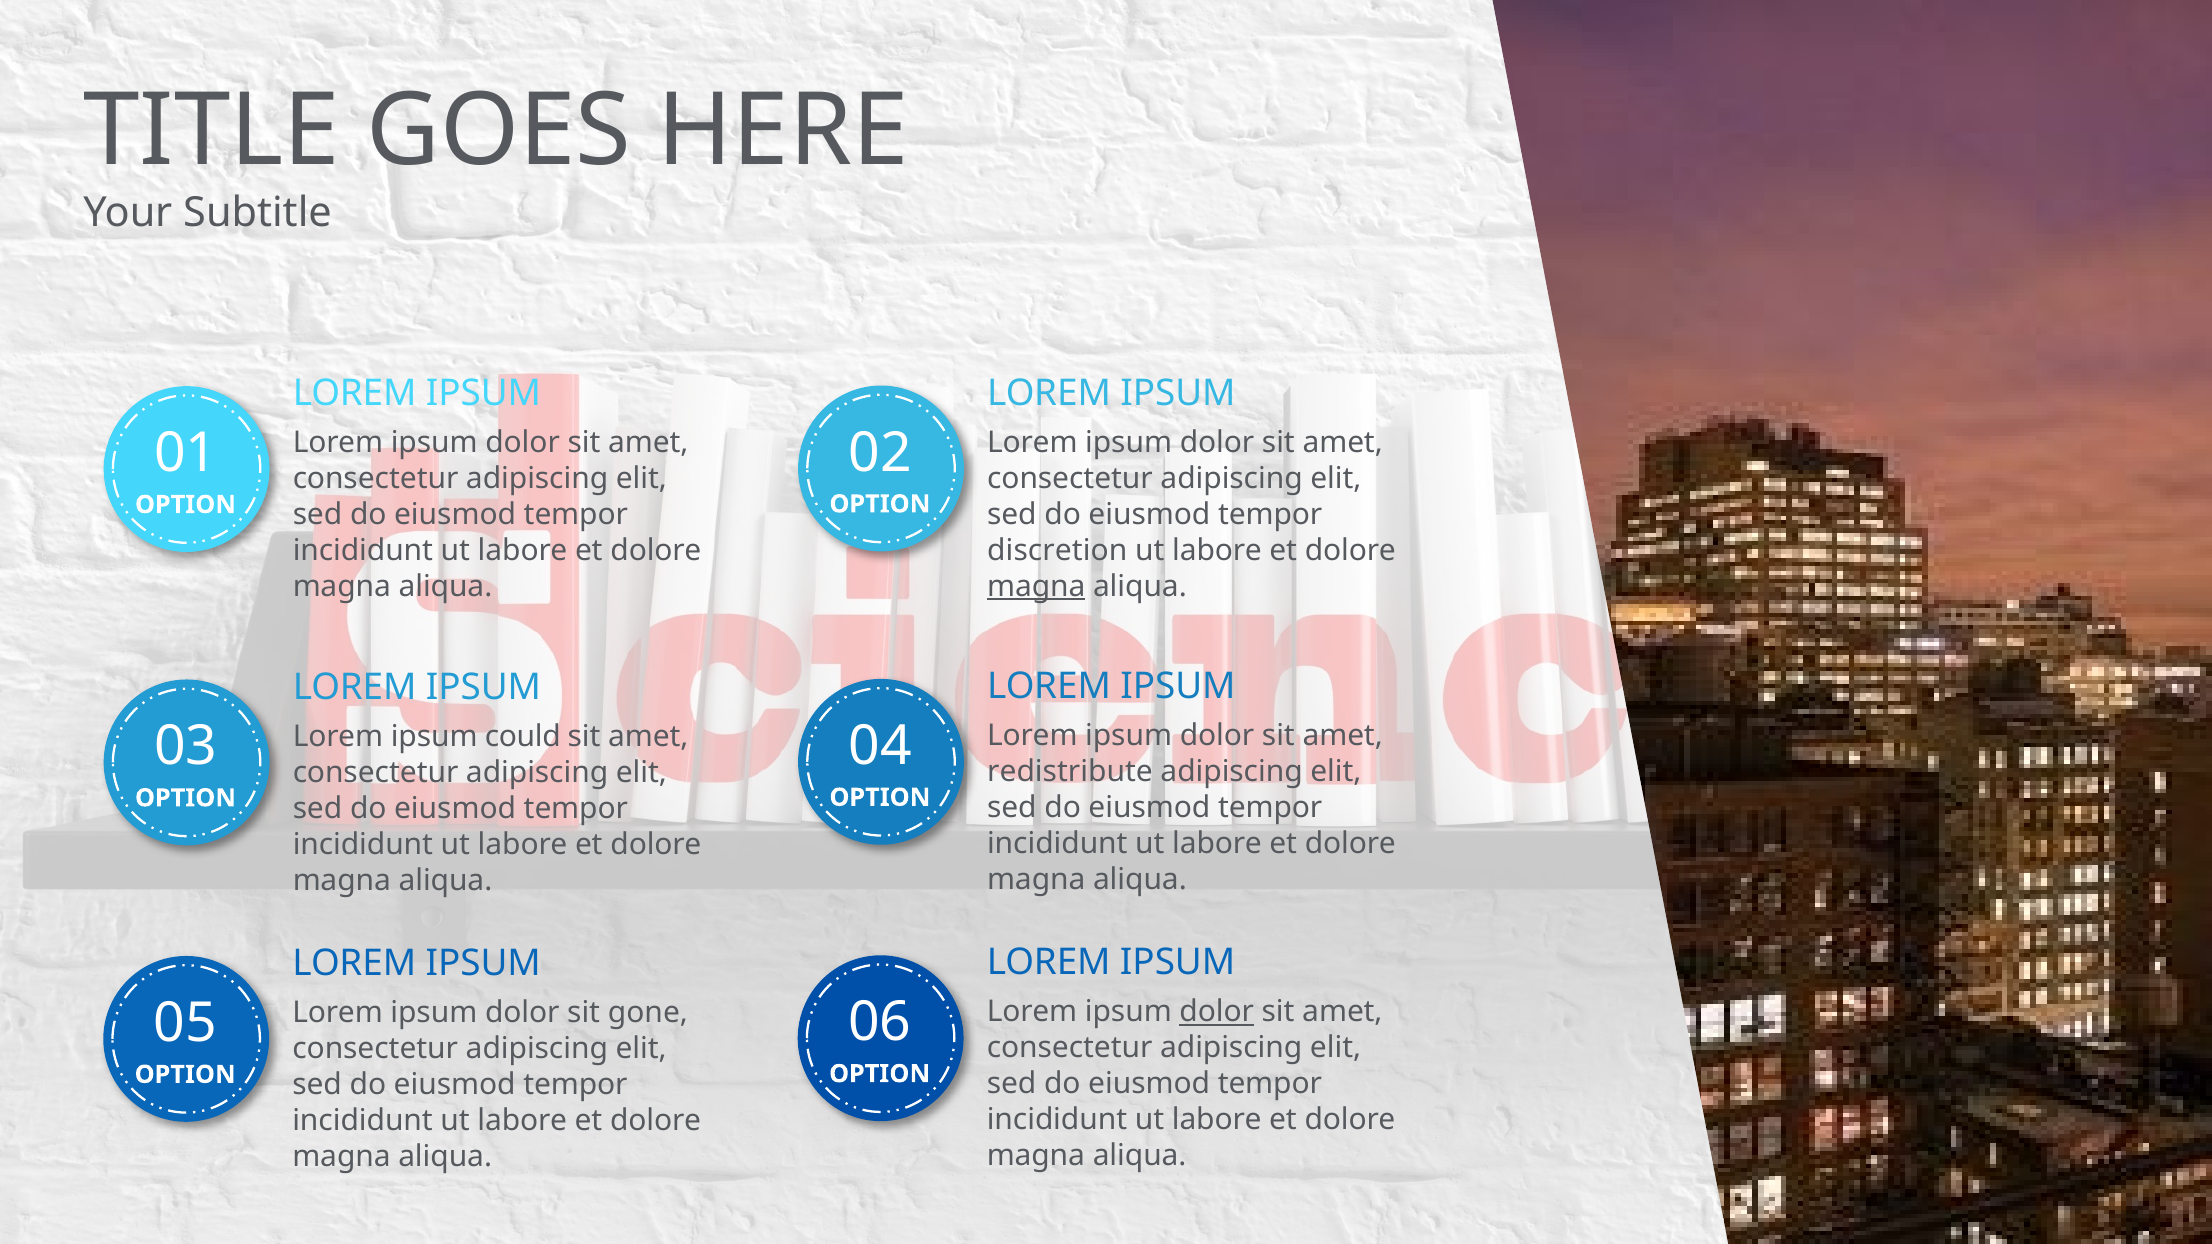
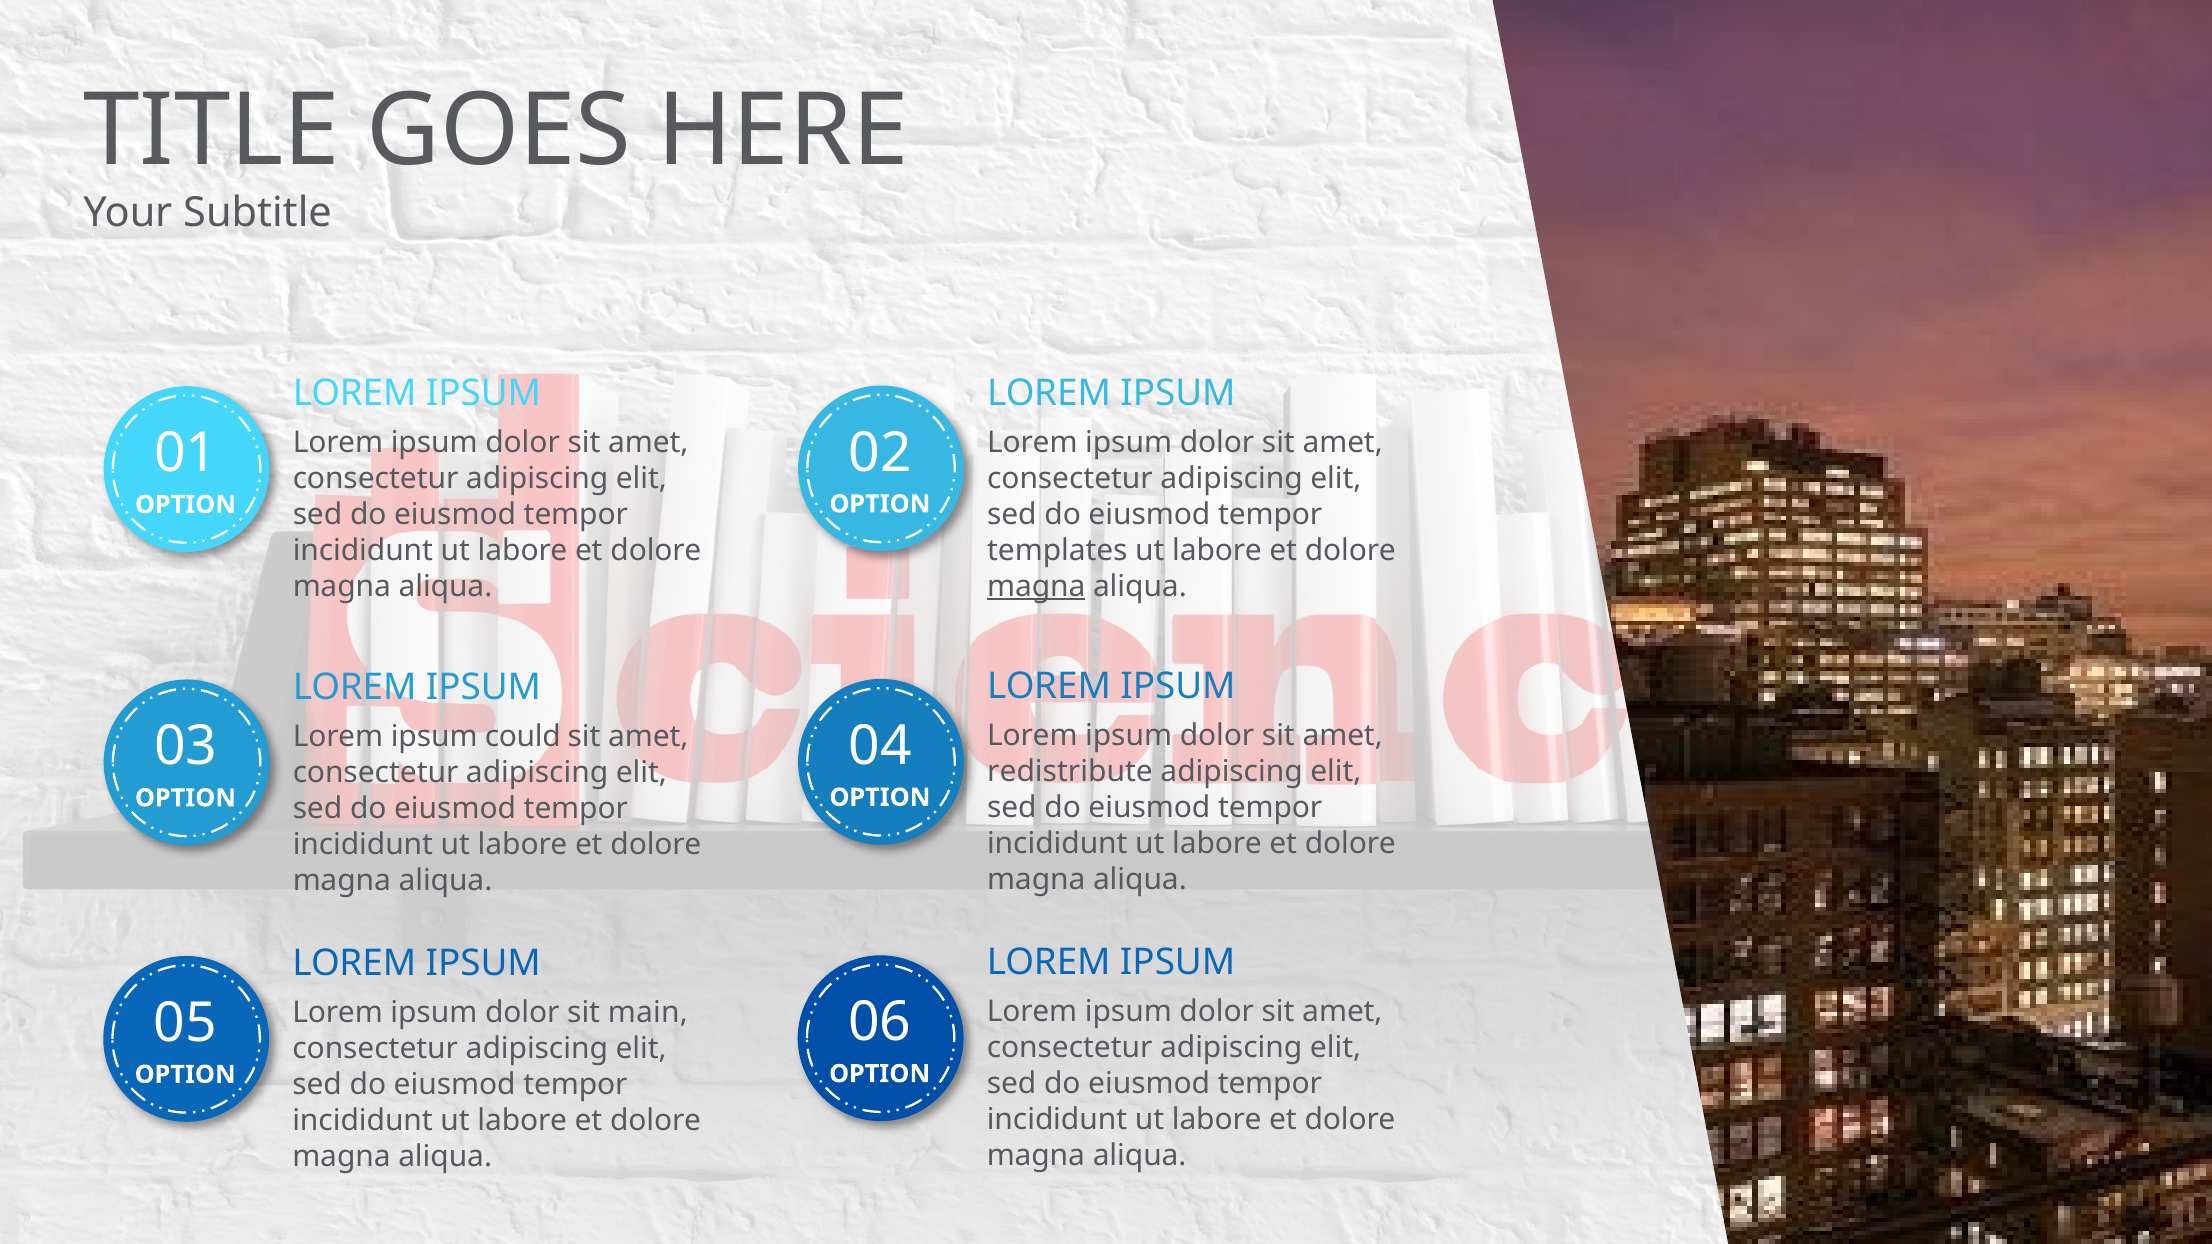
discretion: discretion -> templates
dolor at (1217, 1012) underline: present -> none
gone: gone -> main
